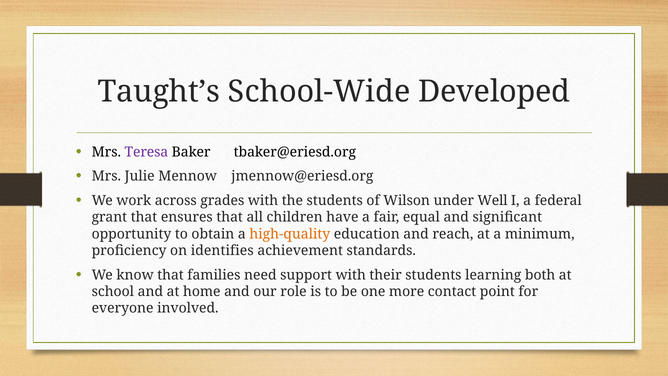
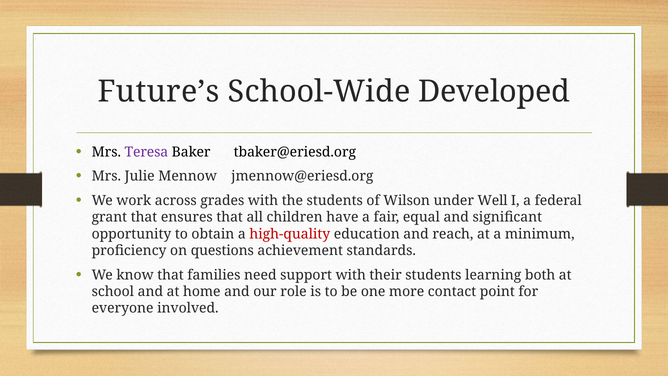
Taught’s: Taught’s -> Future’s
high-quality colour: orange -> red
identifies: identifies -> questions
